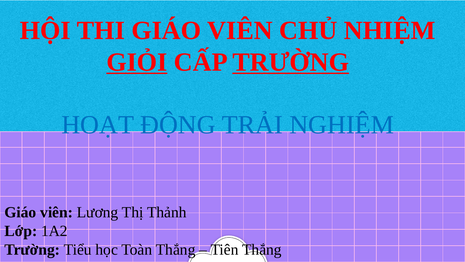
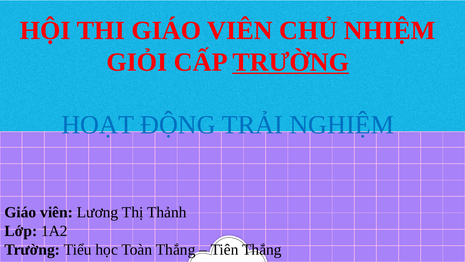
GIỎI underline: present -> none
